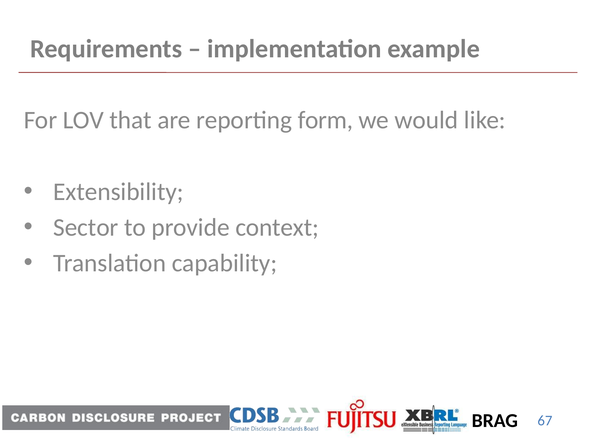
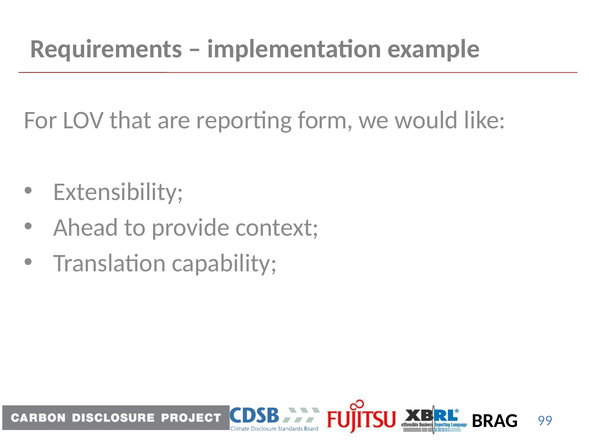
Sector: Sector -> Ahead
67: 67 -> 99
